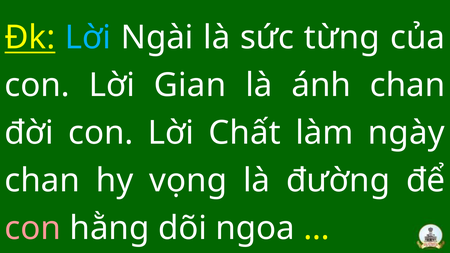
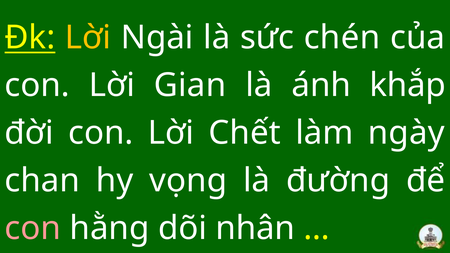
Lời at (88, 37) colour: light blue -> yellow
từng: từng -> chén
ánh chan: chan -> khắp
Chất: Chất -> Chết
ngoa: ngoa -> nhân
